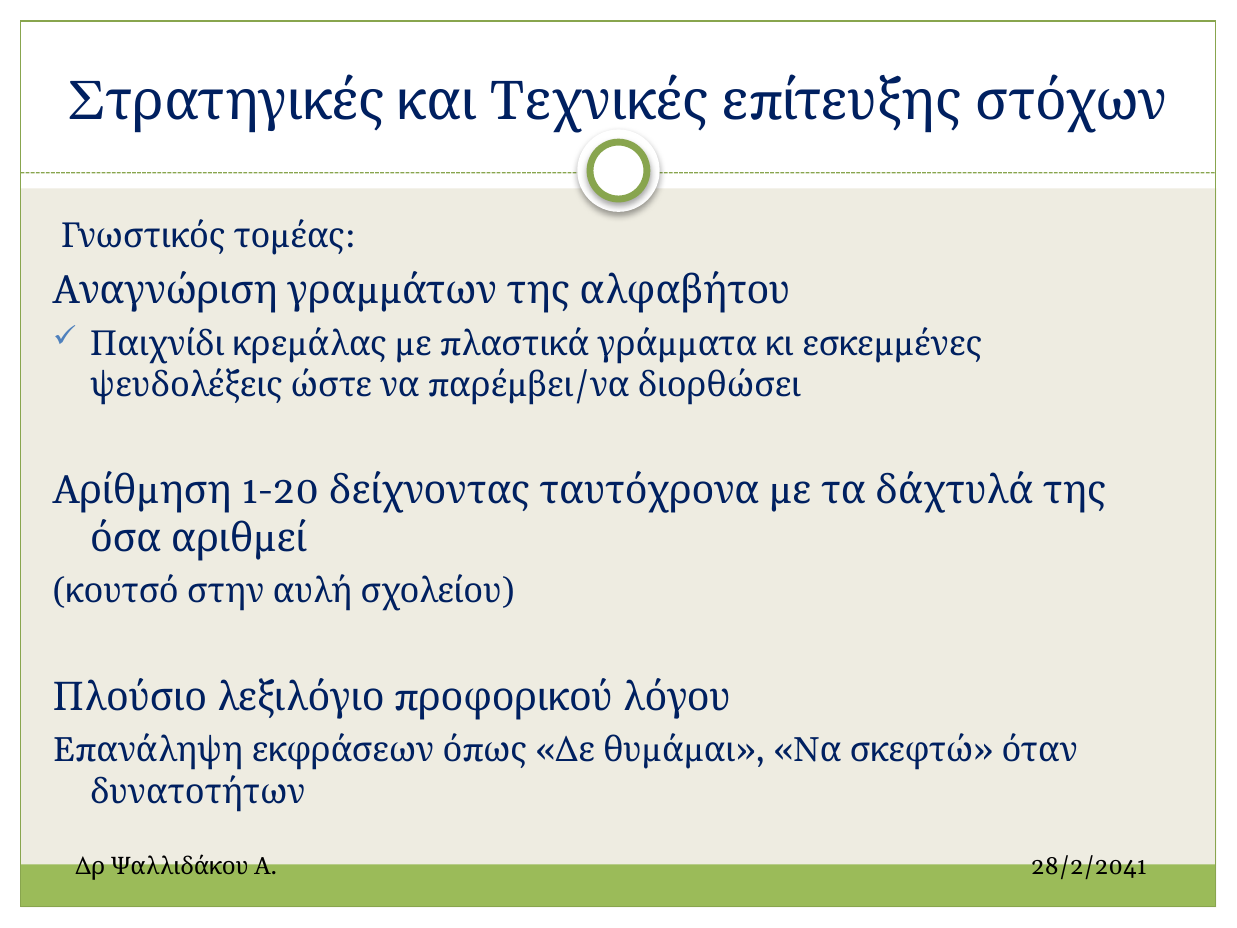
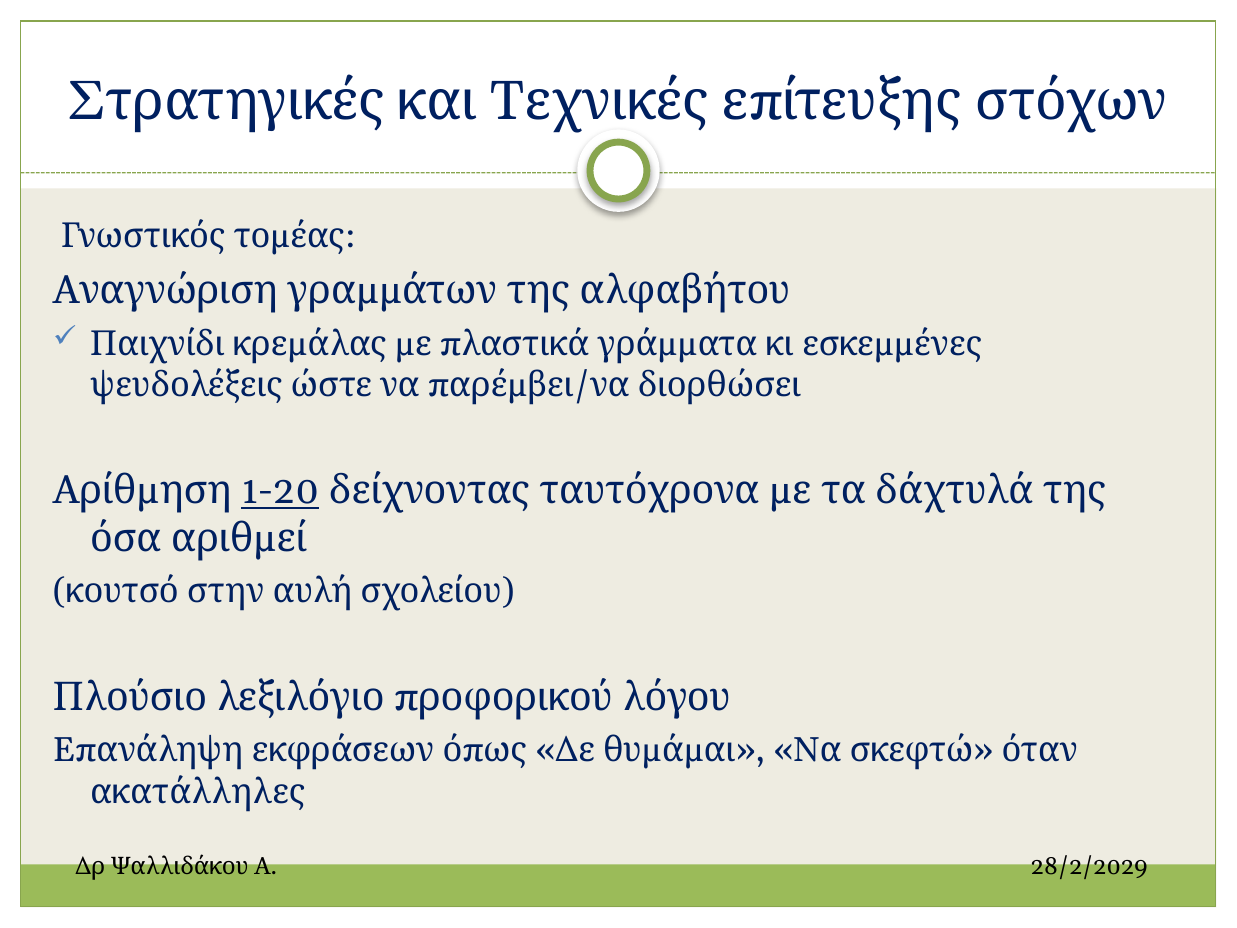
1-20 underline: none -> present
δυνατοτήτων: δυνατοτήτων -> ακατάλληλες
28/2/2041: 28/2/2041 -> 28/2/2029
